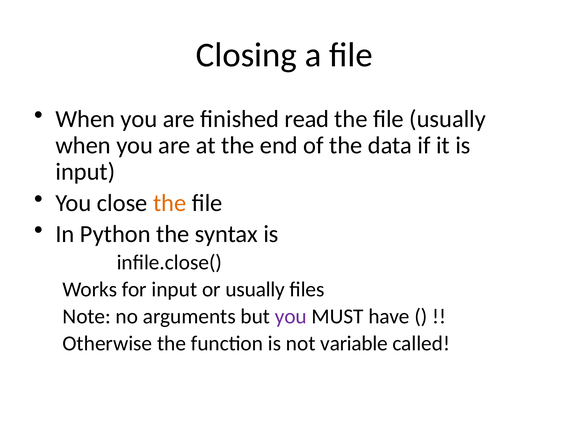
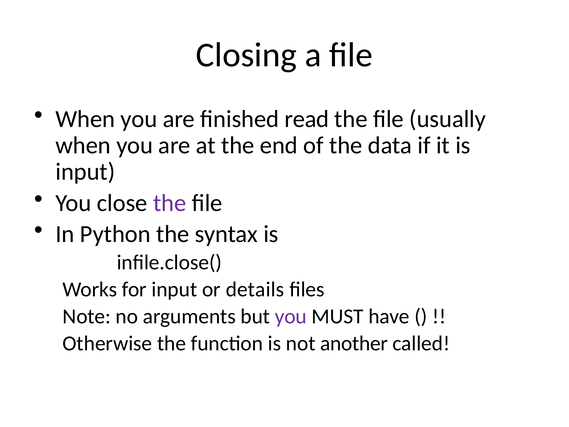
the at (170, 203) colour: orange -> purple
or usually: usually -> details
variable: variable -> another
